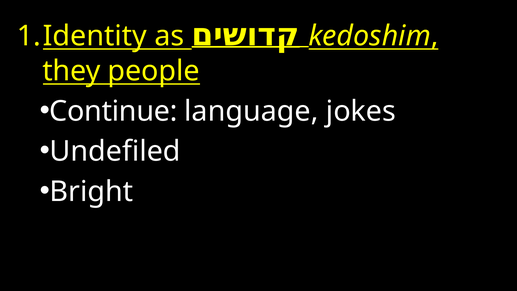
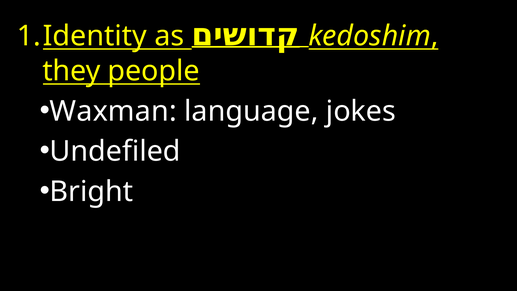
Continue: Continue -> Waxman
